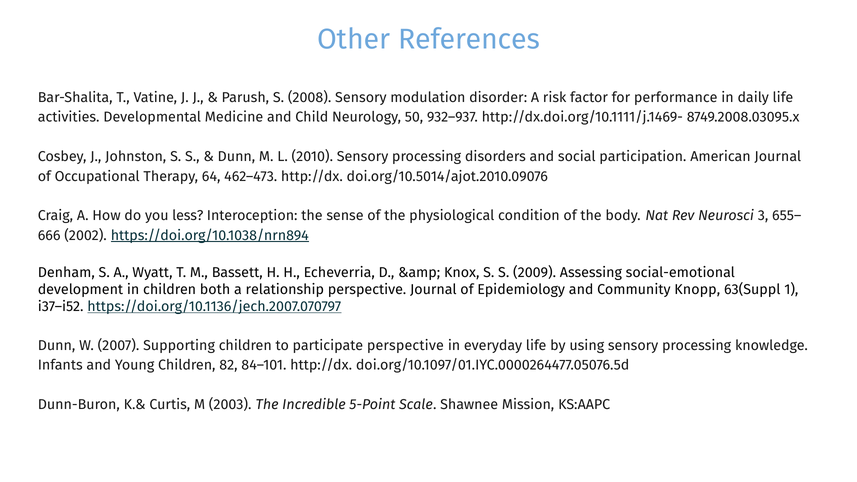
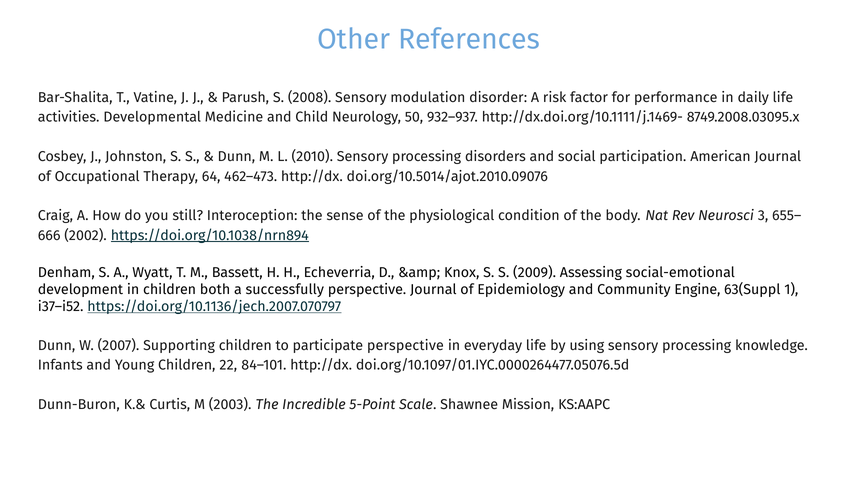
less: less -> still
relationship: relationship -> successfully
Knopp: Knopp -> Engine
82: 82 -> 22
